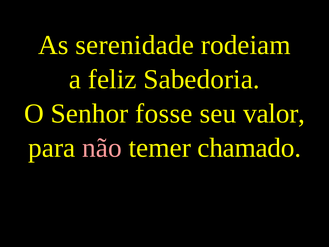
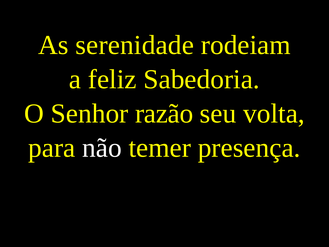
fosse: fosse -> razão
valor: valor -> volta
não colour: pink -> white
chamado: chamado -> presença
